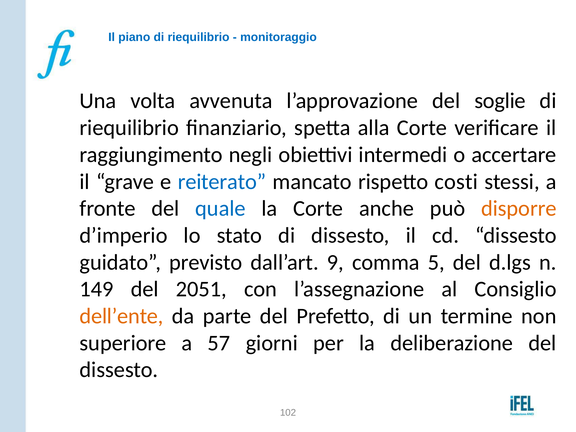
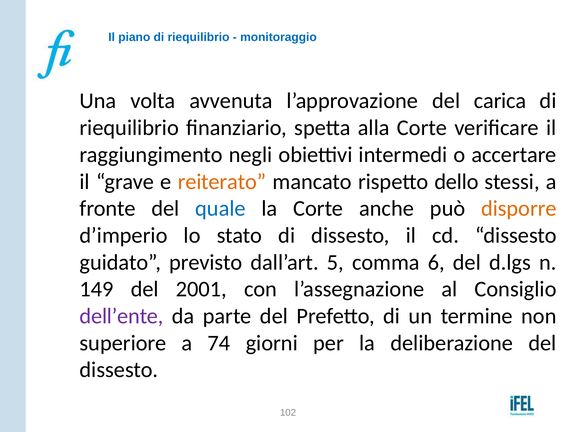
soglie: soglie -> carica
reiterato colour: blue -> orange
costi: costi -> dello
9: 9 -> 5
5: 5 -> 6
2051: 2051 -> 2001
dell’ente colour: orange -> purple
57: 57 -> 74
